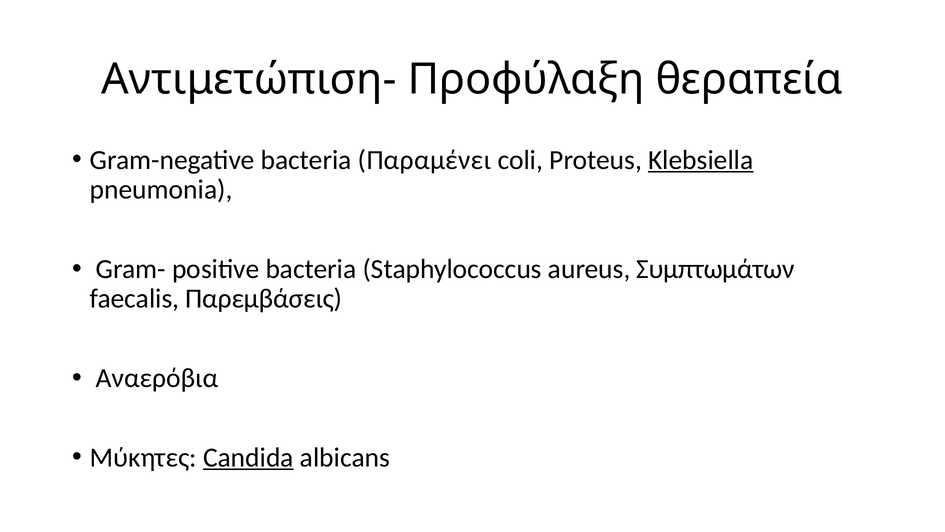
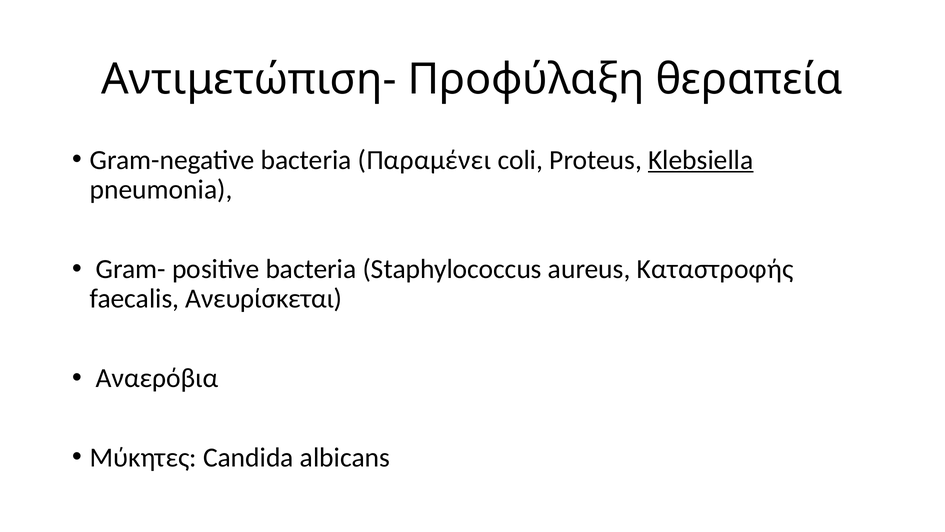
Συμπτωμάτων: Συμπτωμάτων -> Καταστροφής
Παρεμβάσεις: Παρεμβάσεις -> Ανευρίσκεται
Candida underline: present -> none
